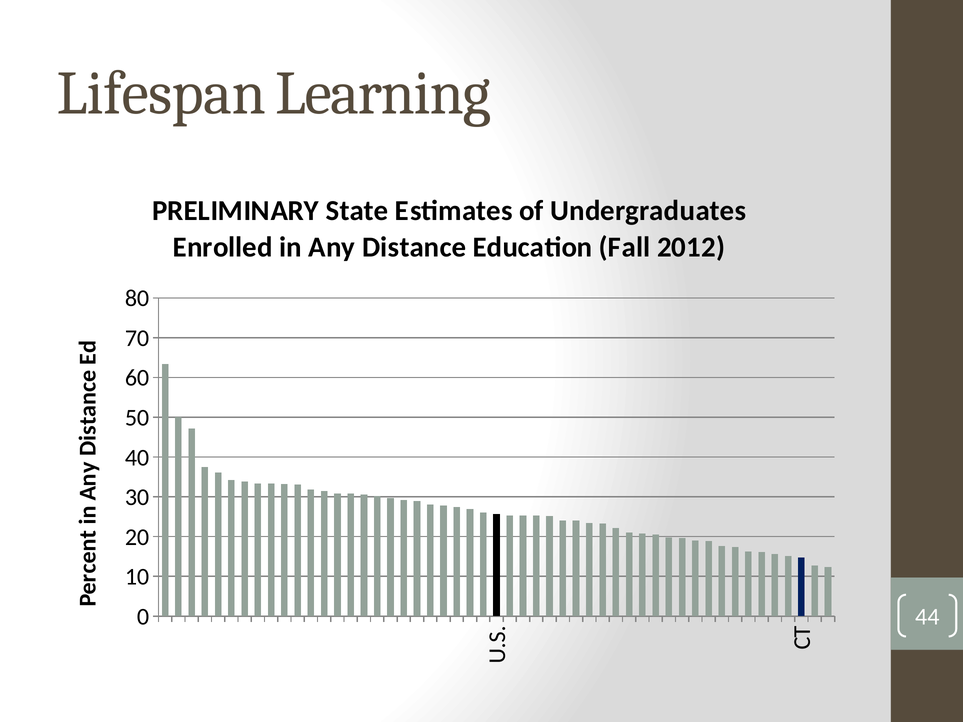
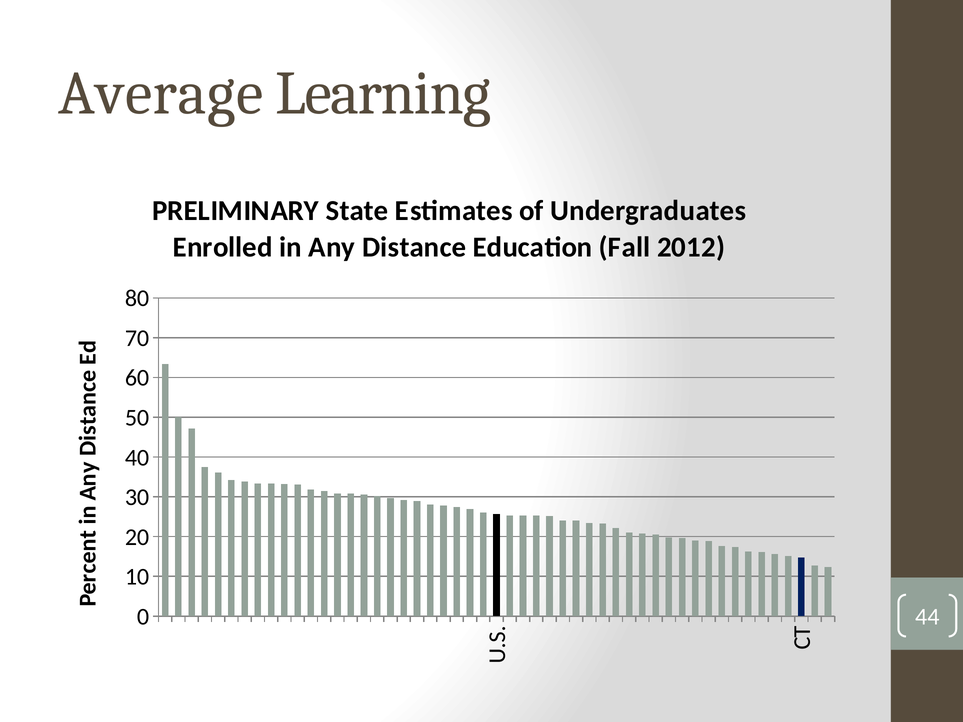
Lifespan: Lifespan -> Average
